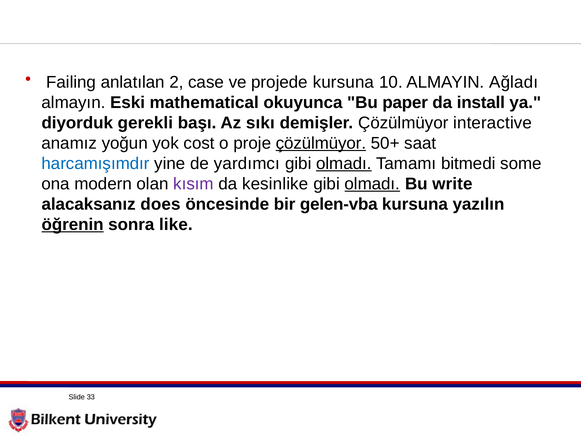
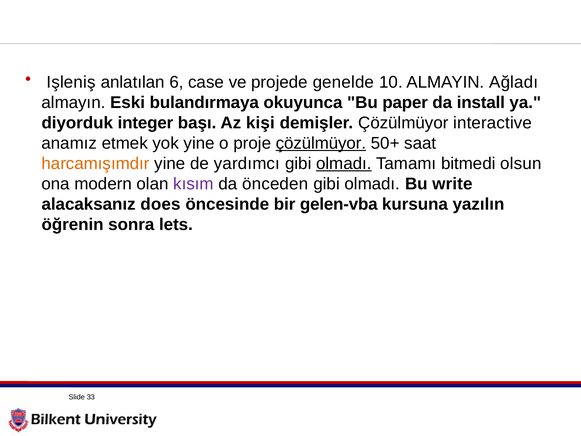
Failing: Failing -> Işleniş
2: 2 -> 6
projede kursuna: kursuna -> genelde
mathematical: mathematical -> bulandırmaya
gerekli: gerekli -> integer
sıkı: sıkı -> kişi
yoğun: yoğun -> etmek
yok cost: cost -> yine
harcamışımdır colour: blue -> orange
some: some -> olsun
kesinlike: kesinlike -> önceden
olmadı at (372, 184) underline: present -> none
öğrenin underline: present -> none
like: like -> lets
